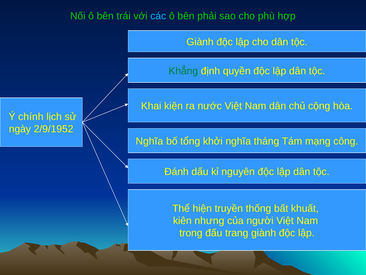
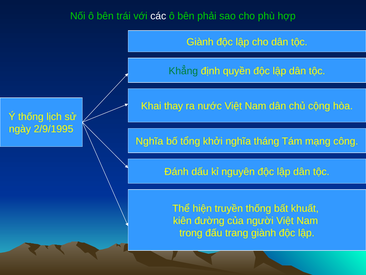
các colour: light blue -> white
kiện: kiện -> thay
Ý chính: chính -> thống
2/9/1952: 2/9/1952 -> 2/9/1995
nhưng: nhưng -> đường
